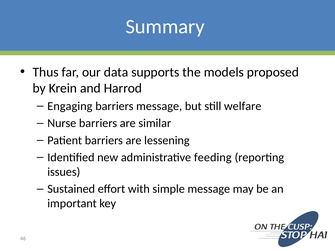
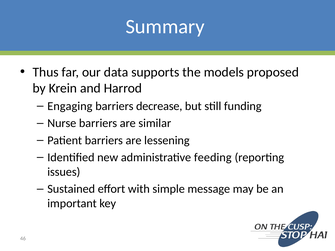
barriers message: message -> decrease
welfare: welfare -> funding
